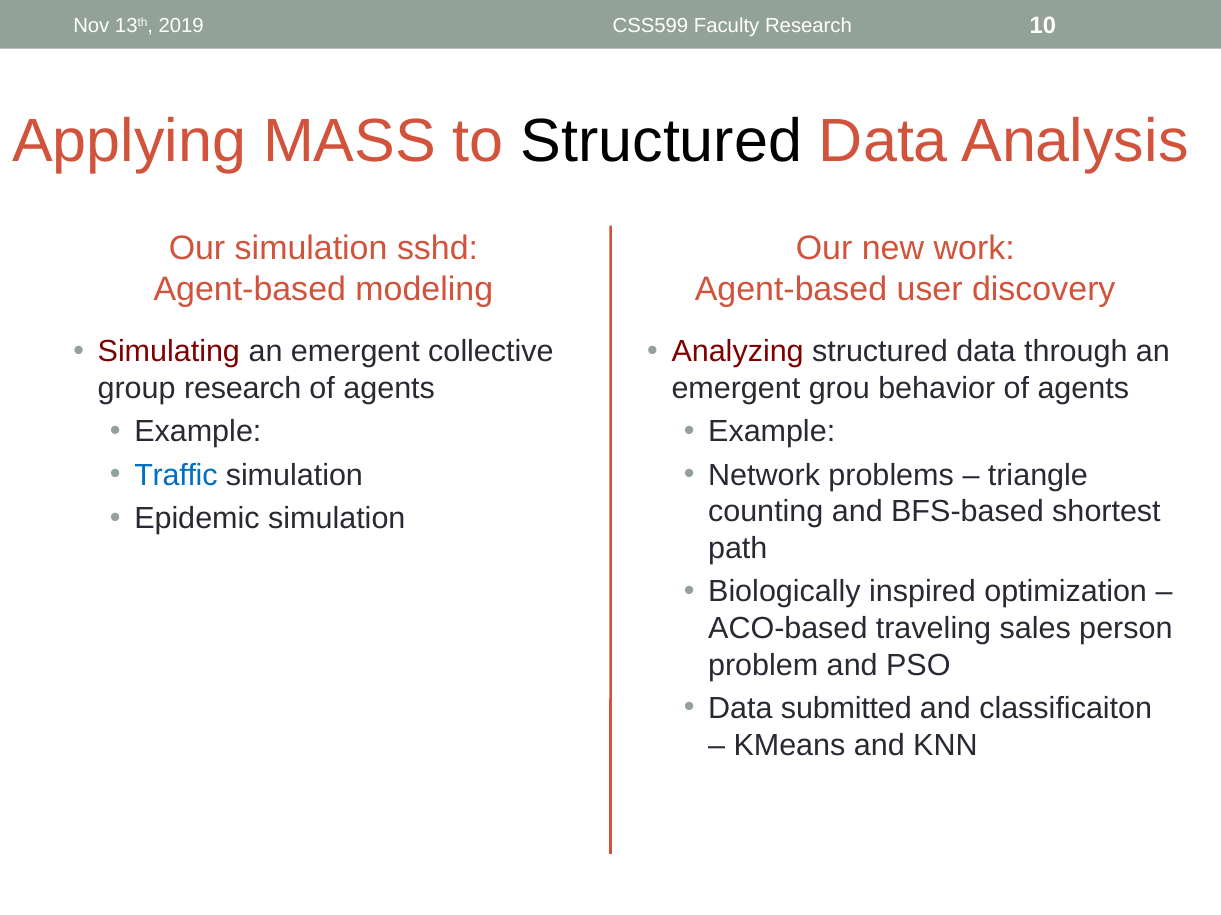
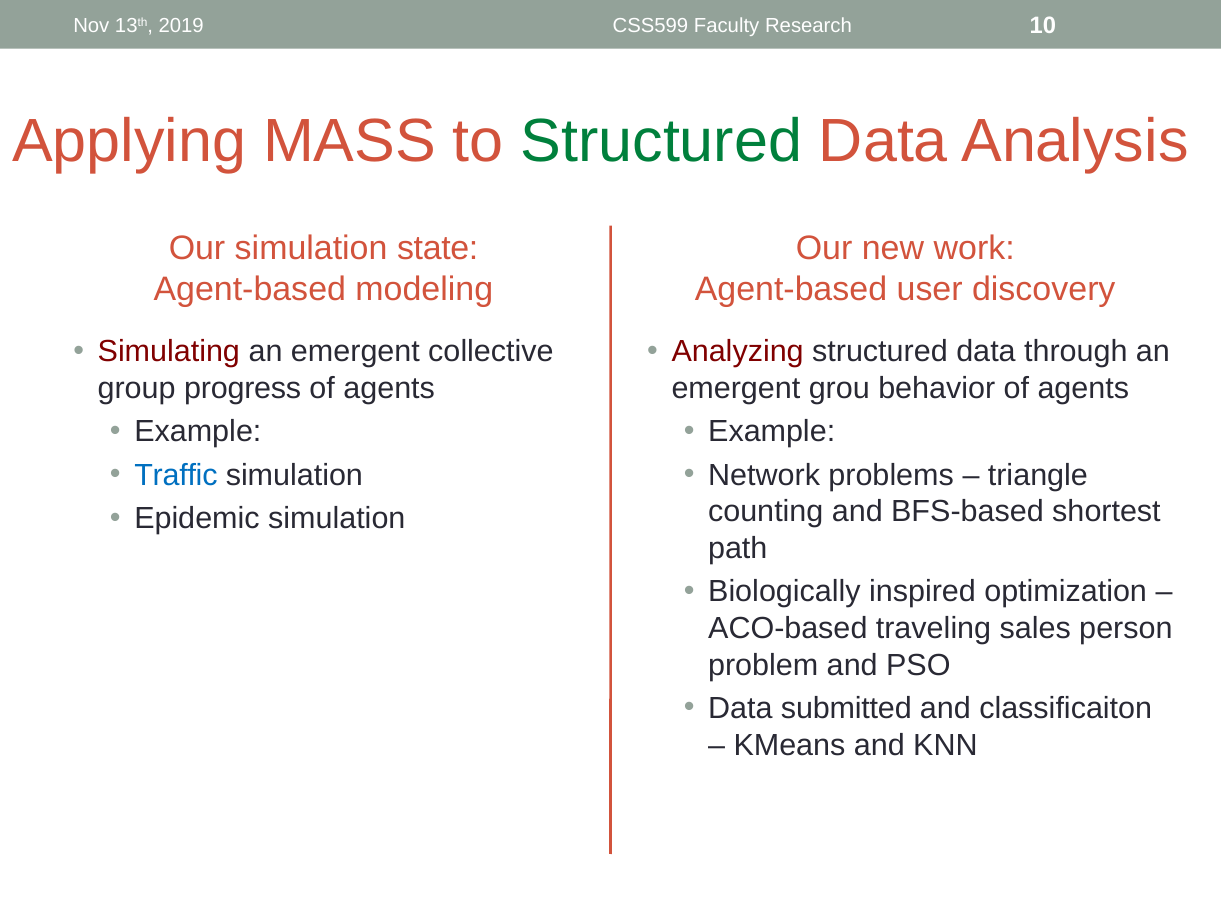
Structured at (661, 142) colour: black -> green
sshd: sshd -> state
group research: research -> progress
